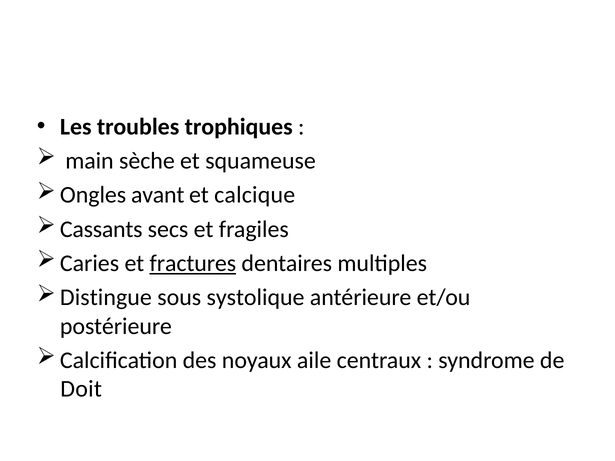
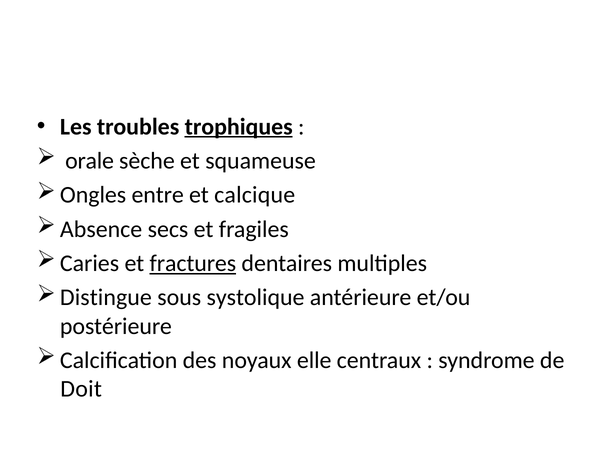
trophiques underline: none -> present
main: main -> orale
avant: avant -> entre
Cassants: Cassants -> Absence
aile: aile -> elle
